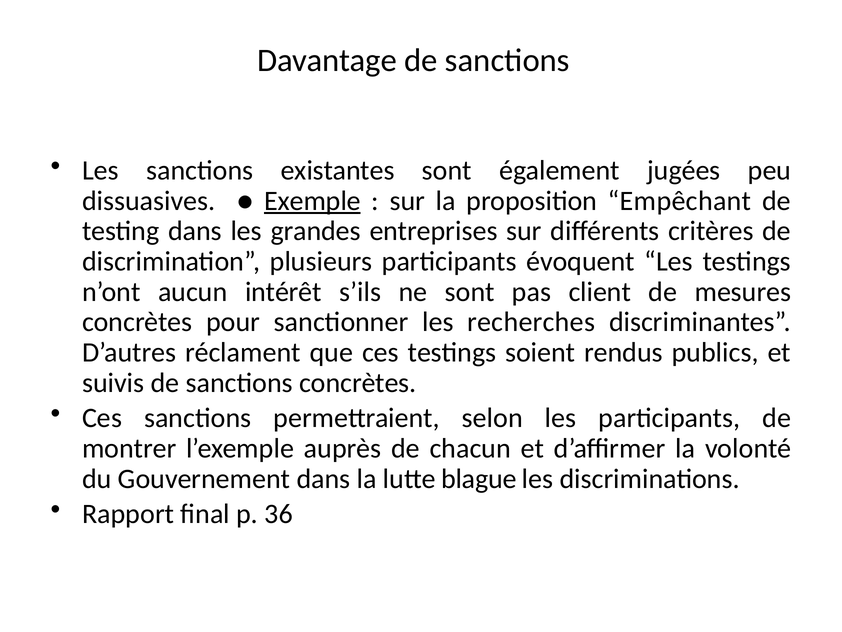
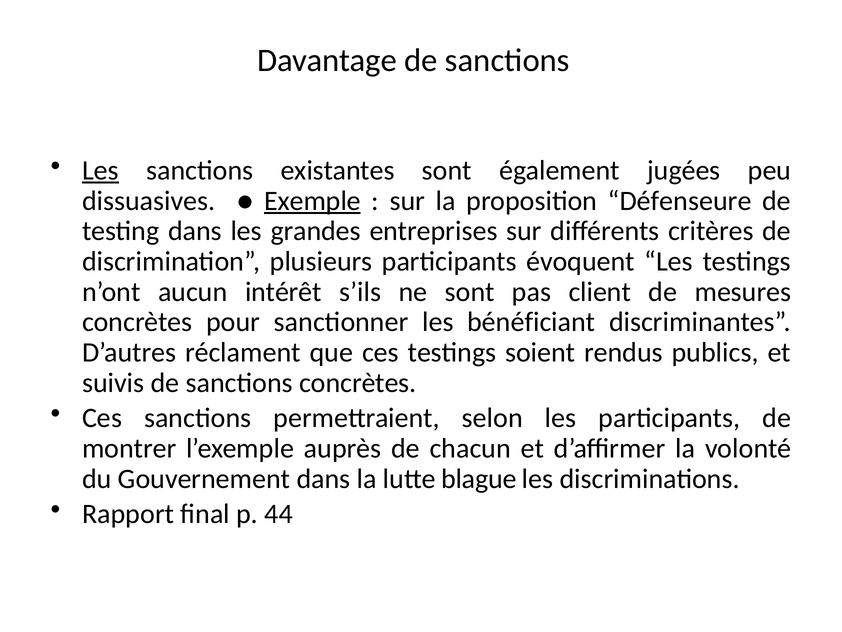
Les at (100, 170) underline: none -> present
Empêchant: Empêchant -> Défenseure
recherches: recherches -> bénéficiant
36: 36 -> 44
